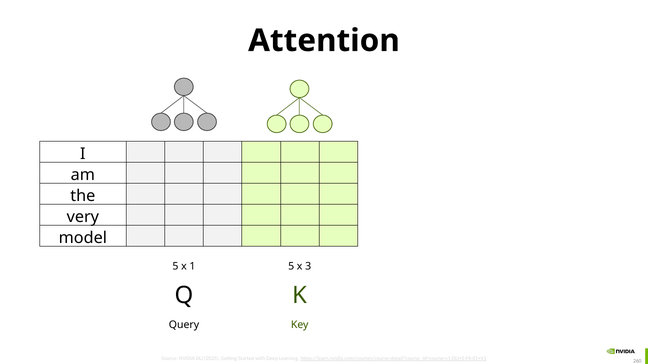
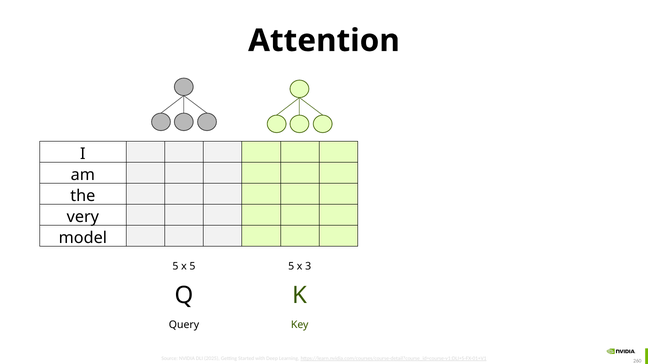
x 1: 1 -> 5
